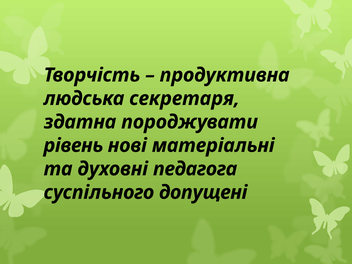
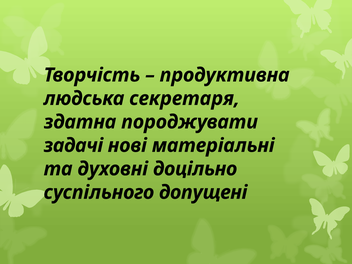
рівень: рівень -> задачі
педагога: педагога -> доцільно
